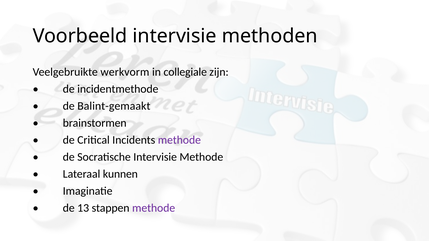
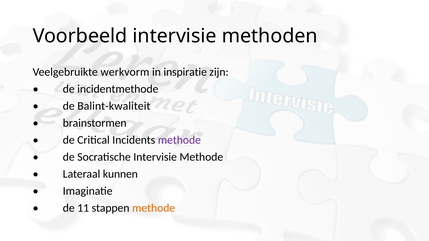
collegiale: collegiale -> inspiratie
Balint-gemaakt: Balint-gemaakt -> Balint-kwaliteit
13: 13 -> 11
methode at (154, 208) colour: purple -> orange
